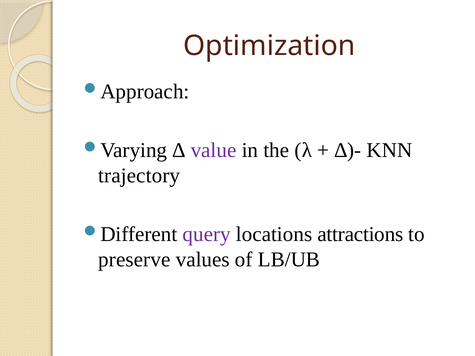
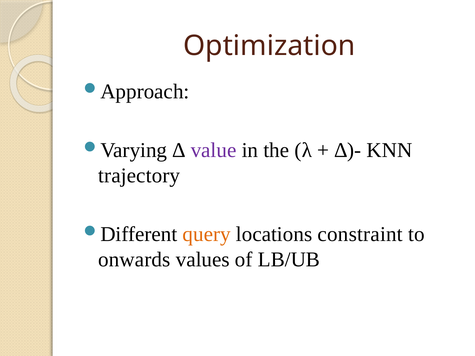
query colour: purple -> orange
attractions: attractions -> constraint
preserve: preserve -> onwards
